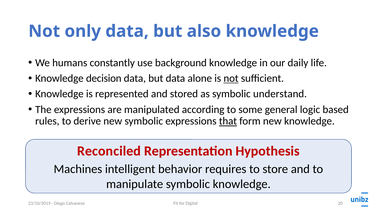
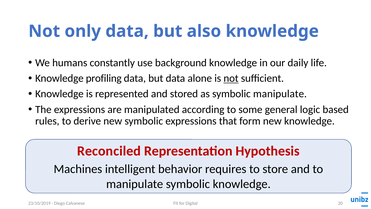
decision: decision -> profiling
symbolic understand: understand -> manipulate
that underline: present -> none
